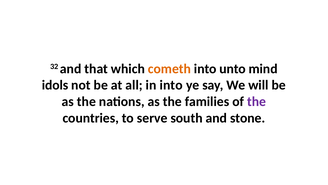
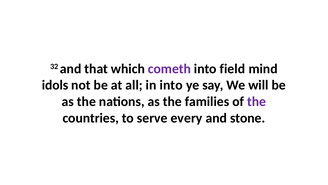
cometh colour: orange -> purple
unto: unto -> field
south: south -> every
